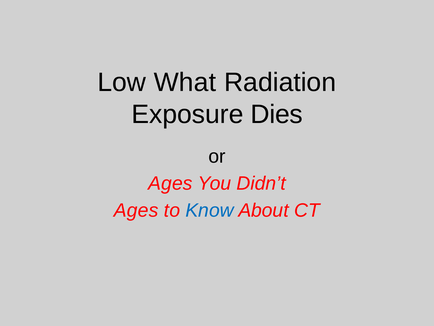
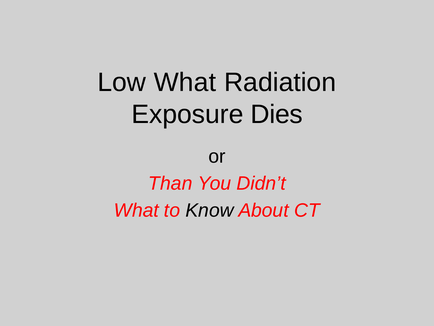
Ages at (170, 183): Ages -> Than
Ages at (136, 210): Ages -> What
Know colour: blue -> black
